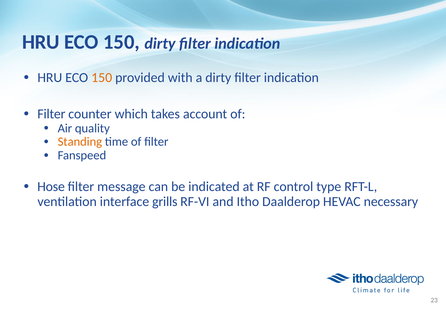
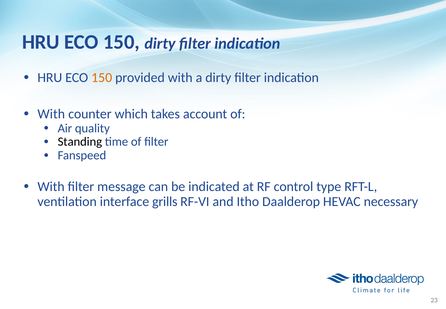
Filter at (51, 114): Filter -> With
Standing colour: orange -> black
Hose at (51, 187): Hose -> With
